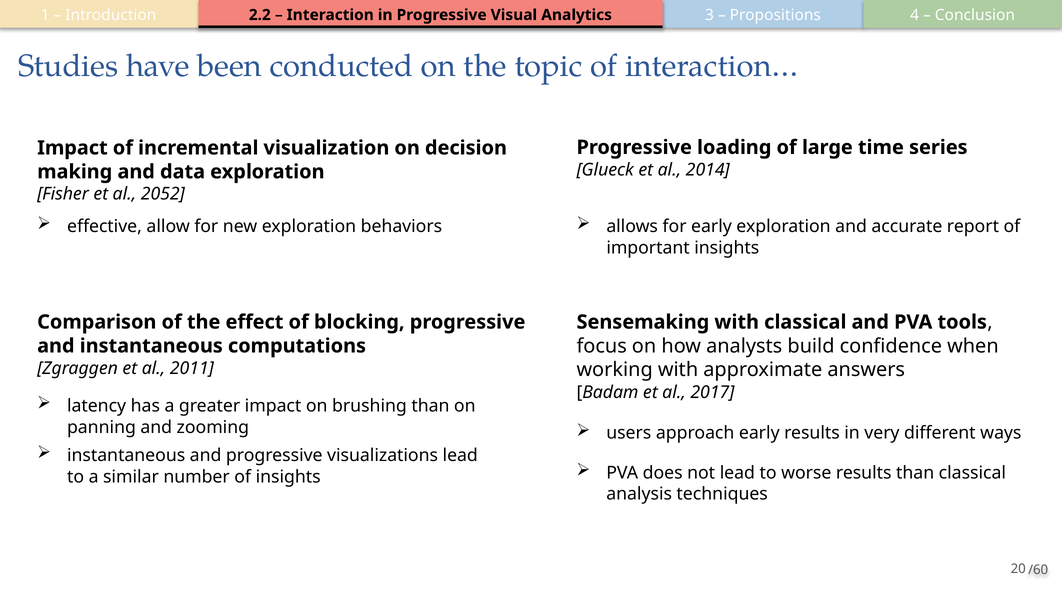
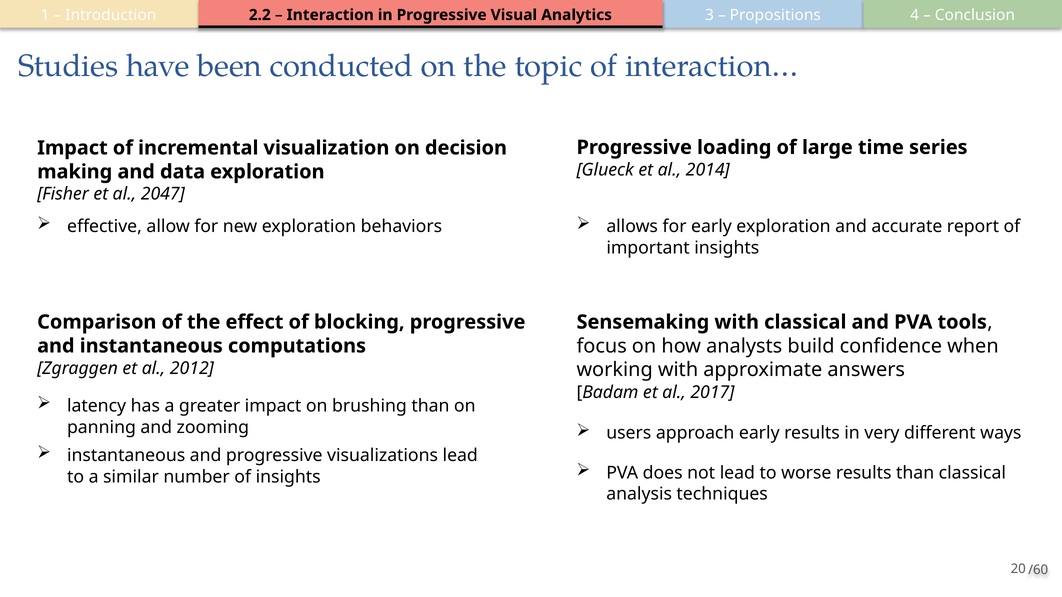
2052: 2052 -> 2047
2011: 2011 -> 2012
